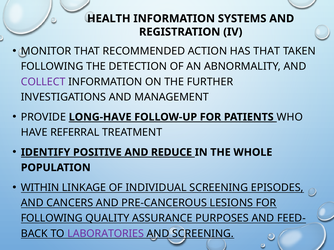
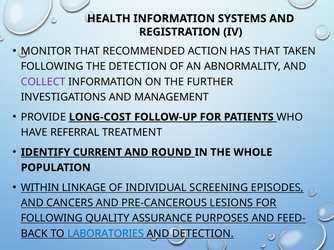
LONG-HAVE: LONG-HAVE -> LONG-COST
POSITIVE: POSITIVE -> CURRENT
REDUCE: REDUCE -> ROUND
LABORATORIES colour: purple -> blue
AND SCREENING: SCREENING -> DETECTION
